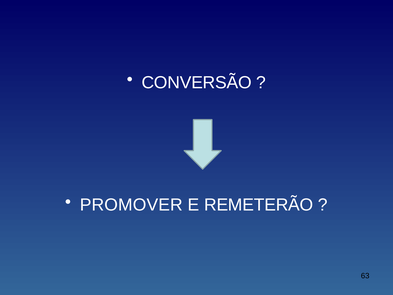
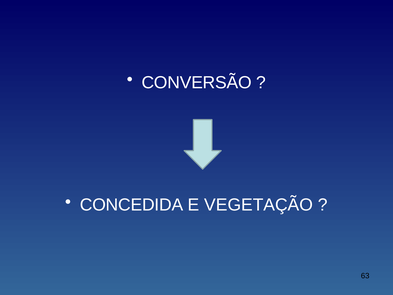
PROMOVER: PROMOVER -> CONCEDIDA
REMETERÃO: REMETERÃO -> VEGETAÇÃO
